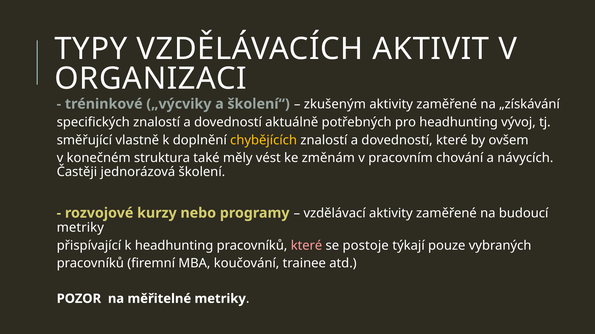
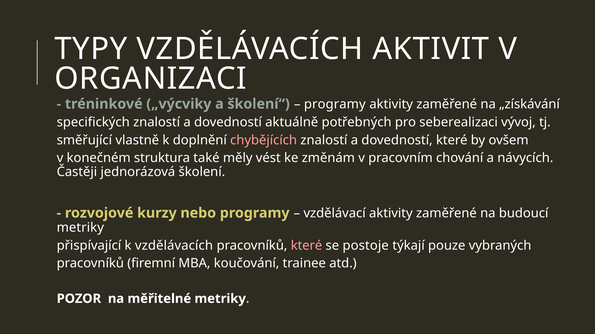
zkušeným at (335, 105): zkušeným -> programy
pro headhunting: headhunting -> seberealizaci
chybějících colour: yellow -> pink
k headhunting: headhunting -> vzdělávacích
